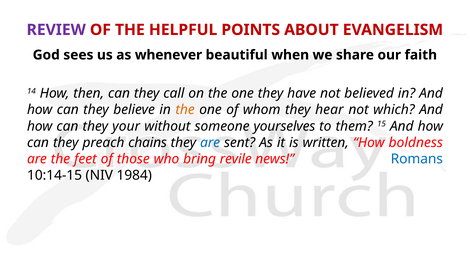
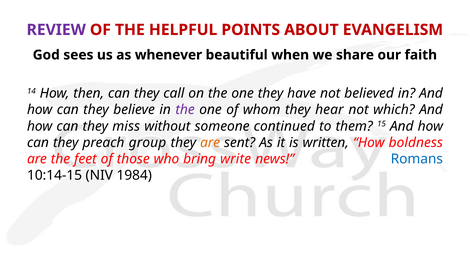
the at (185, 110) colour: orange -> purple
your: your -> miss
yourselves: yourselves -> continued
chains: chains -> group
are at (210, 143) colour: blue -> orange
revile: revile -> write
